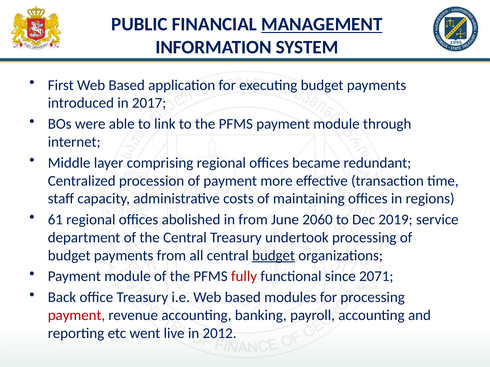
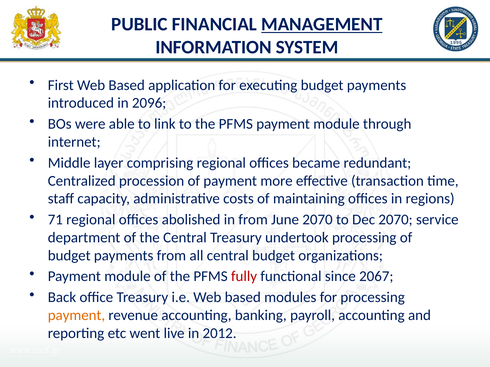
2017: 2017 -> 2096
61: 61 -> 71
June 2060: 2060 -> 2070
Dec 2019: 2019 -> 2070
budget at (274, 256) underline: present -> none
2071: 2071 -> 2067
payment at (76, 316) colour: red -> orange
